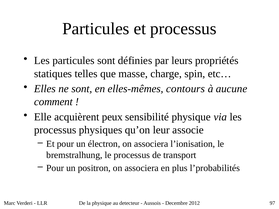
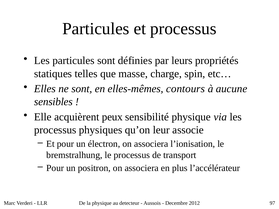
comment: comment -> sensibles
l’probabilités: l’probabilités -> l’accélérateur
